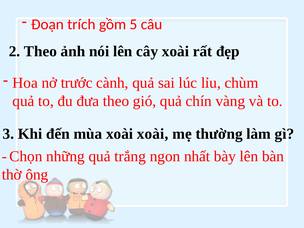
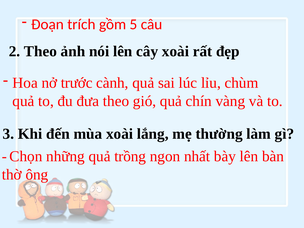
xoài xoài: xoài -> lắng
trắng: trắng -> trồng
